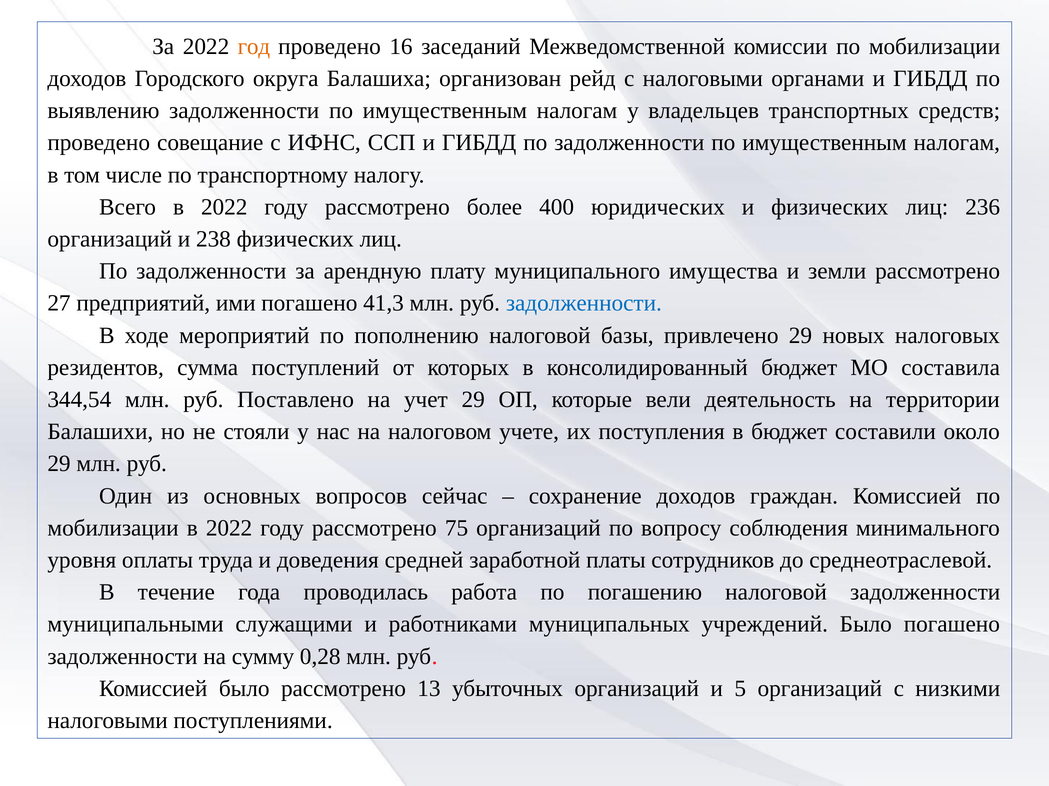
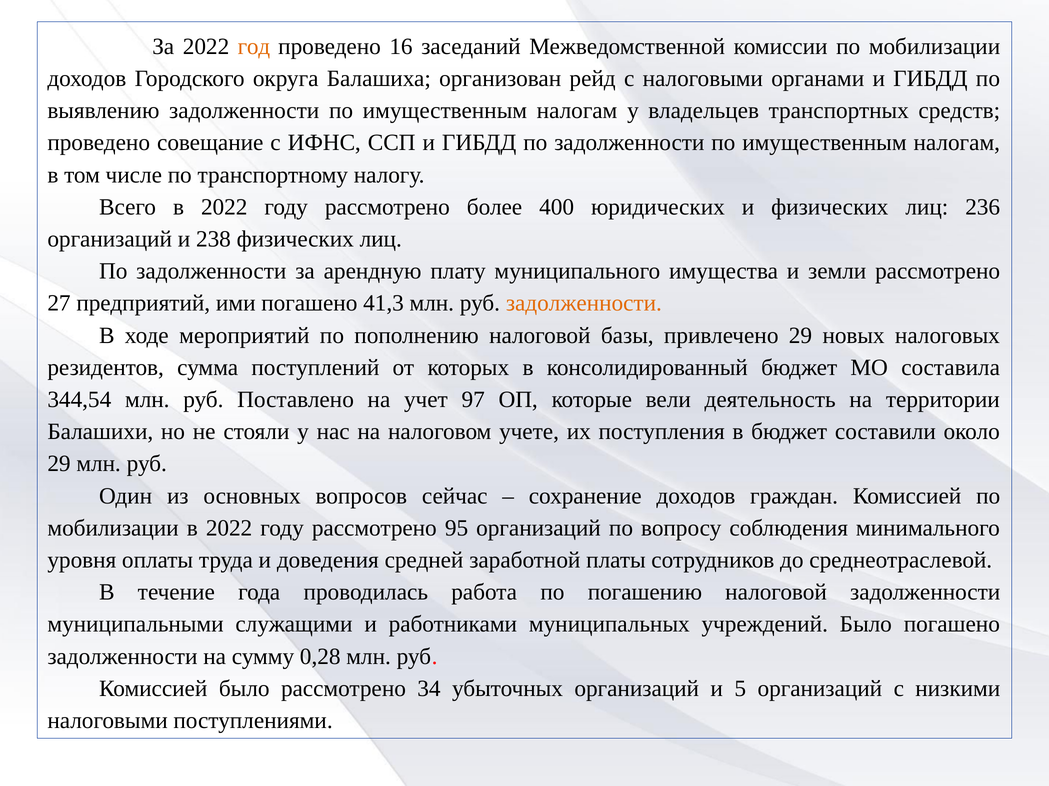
задолженности at (584, 304) colour: blue -> orange
учет 29: 29 -> 97
75: 75 -> 95
13: 13 -> 34
